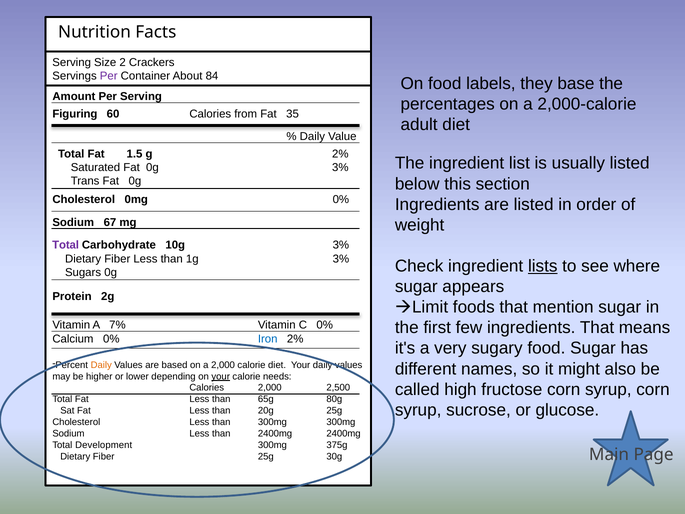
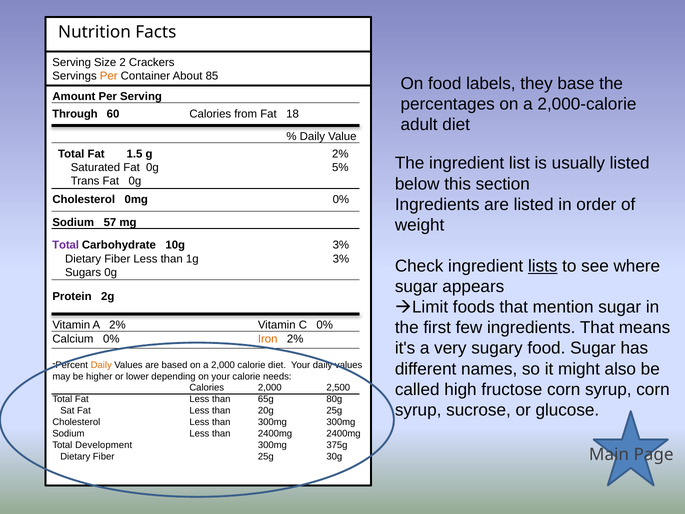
Per at (109, 76) colour: purple -> orange
84: 84 -> 85
Figuring: Figuring -> Through
35: 35 -> 18
0g 3%: 3% -> 5%
67: 67 -> 57
A 7%: 7% -> 2%
Iron colour: blue -> orange
your at (221, 376) underline: present -> none
